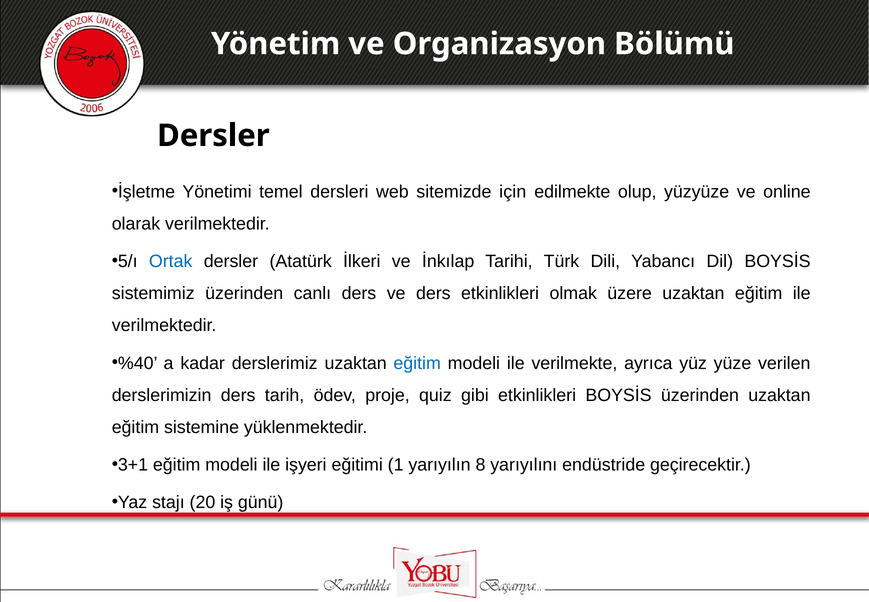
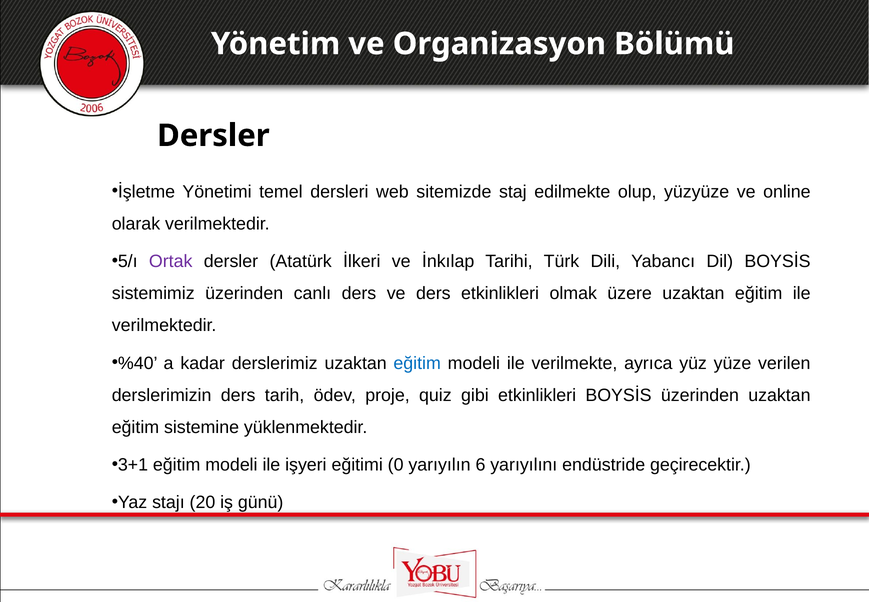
için: için -> staj
Ortak colour: blue -> purple
1: 1 -> 0
8: 8 -> 6
